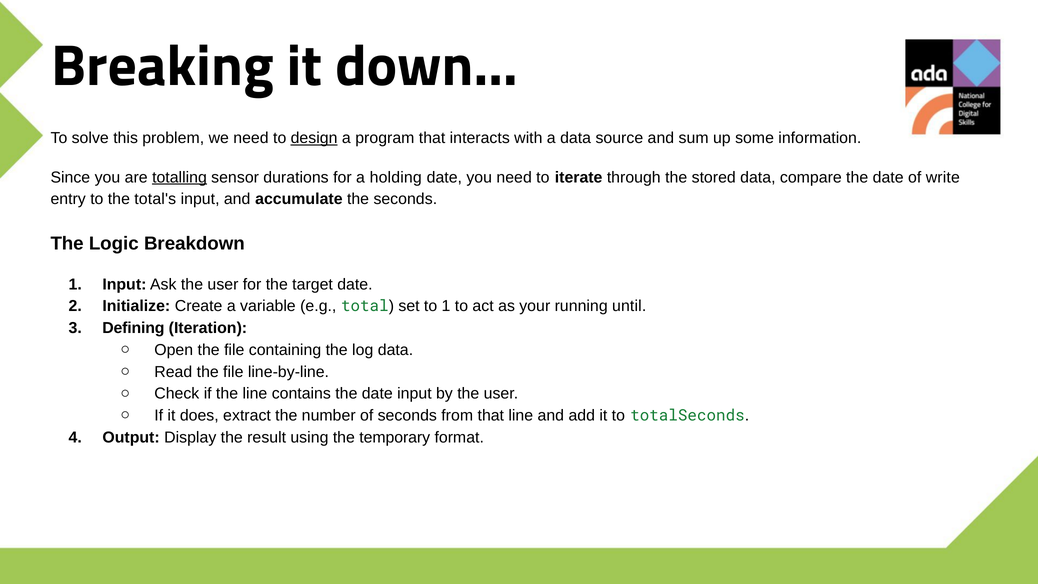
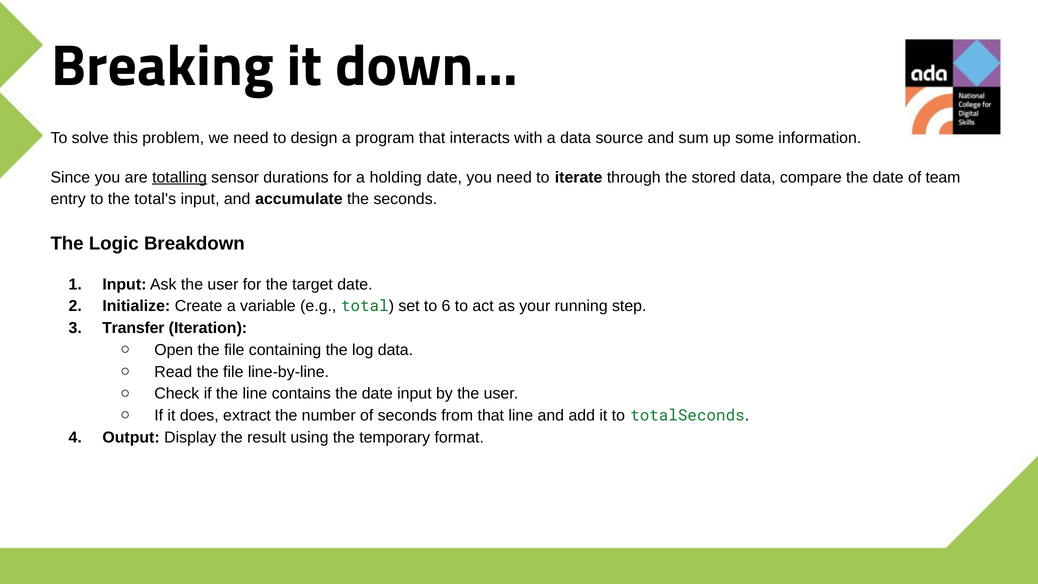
design underline: present -> none
write: write -> team
to 1: 1 -> 6
until: until -> step
Defining: Defining -> Transfer
